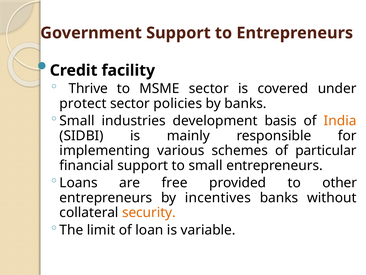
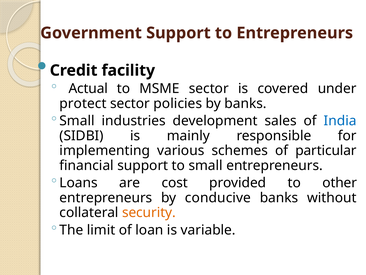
Thrive: Thrive -> Actual
basis: basis -> sales
India colour: orange -> blue
free: free -> cost
incentives: incentives -> conducive
